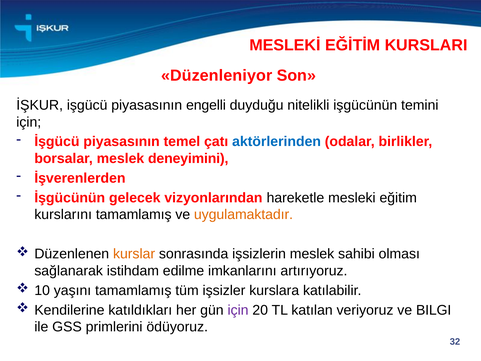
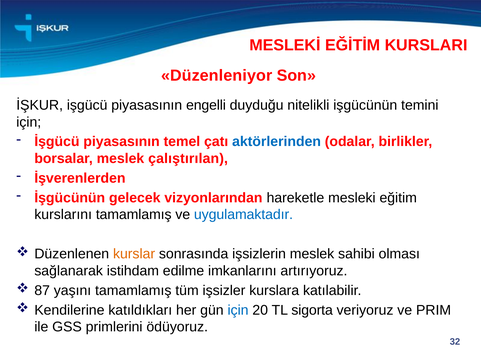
deneyimini: deneyimini -> çalıştırılan
uygulamaktadır colour: orange -> blue
10: 10 -> 87
için at (238, 310) colour: purple -> blue
katılan: katılan -> sigorta
BILGI: BILGI -> PRIM
